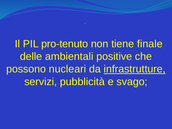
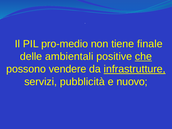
pro-tenuto: pro-tenuto -> pro-medio
che underline: none -> present
nucleari: nucleari -> vendere
svago: svago -> nuovo
